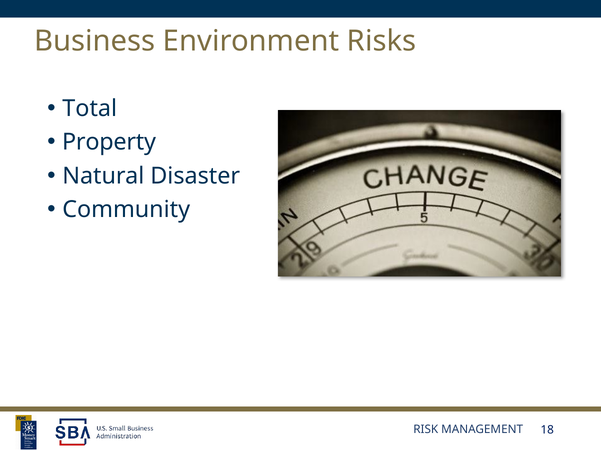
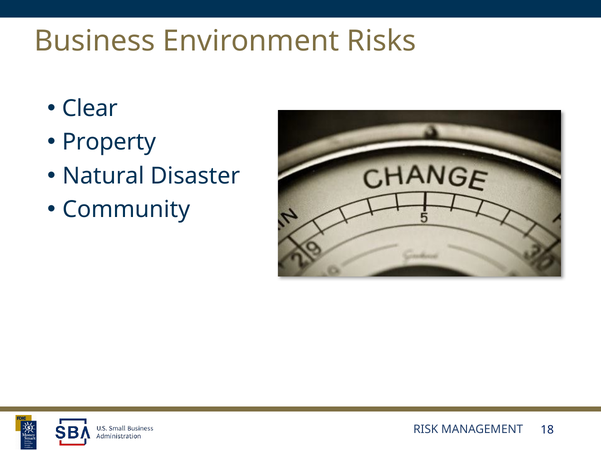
Total: Total -> Clear
